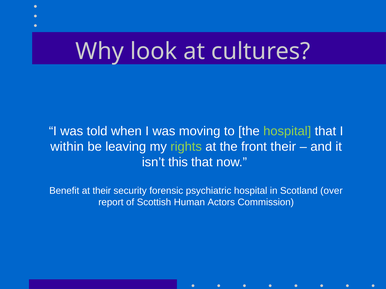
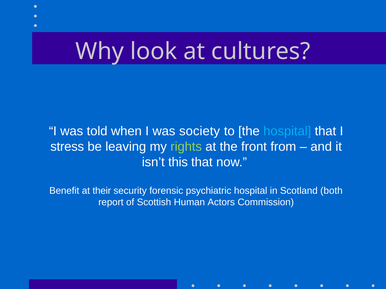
moving: moving -> society
hospital at (287, 131) colour: light green -> light blue
within: within -> stress
front their: their -> from
over: over -> both
